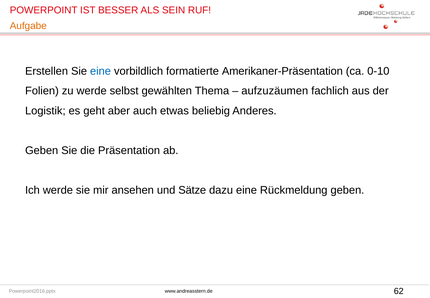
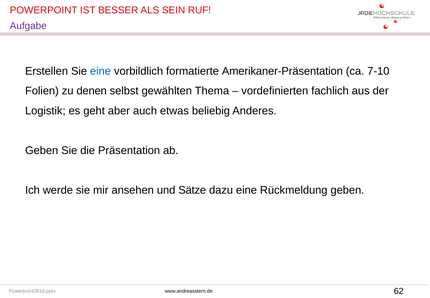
Aufgabe colour: orange -> purple
0-10: 0-10 -> 7-10
zu werde: werde -> denen
aufzuzäumen: aufzuzäumen -> vordefinierten
